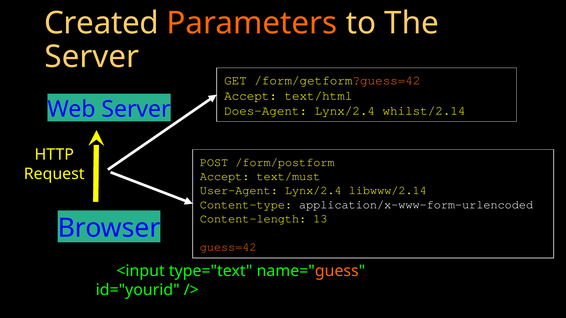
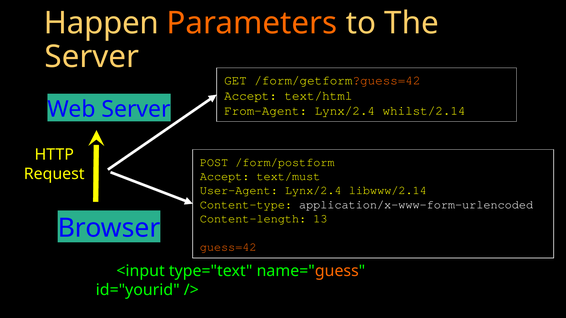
Created: Created -> Happen
Does-Agent: Does-Agent -> From-Agent
